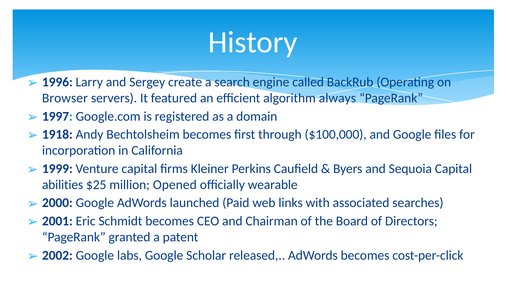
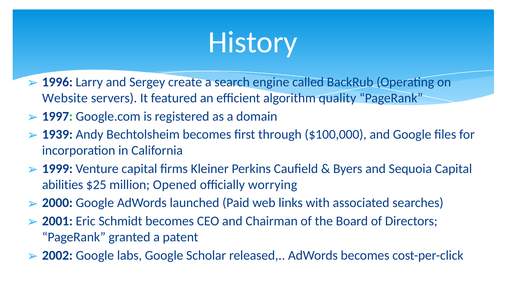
Browser: Browser -> Website
always: always -> quality
1918: 1918 -> 1939
wearable: wearable -> worrying
